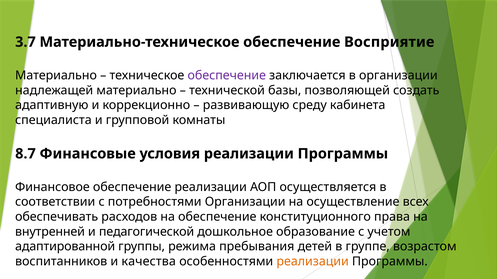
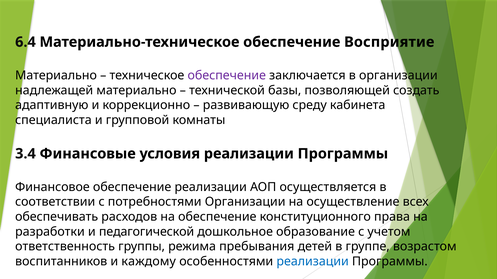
3.7: 3.7 -> 6.4
8.7: 8.7 -> 3.4
внутренней: внутренней -> разработки
адаптированной: адаптированной -> ответственность
качества: качества -> каждому
реализации at (313, 262) colour: orange -> blue
